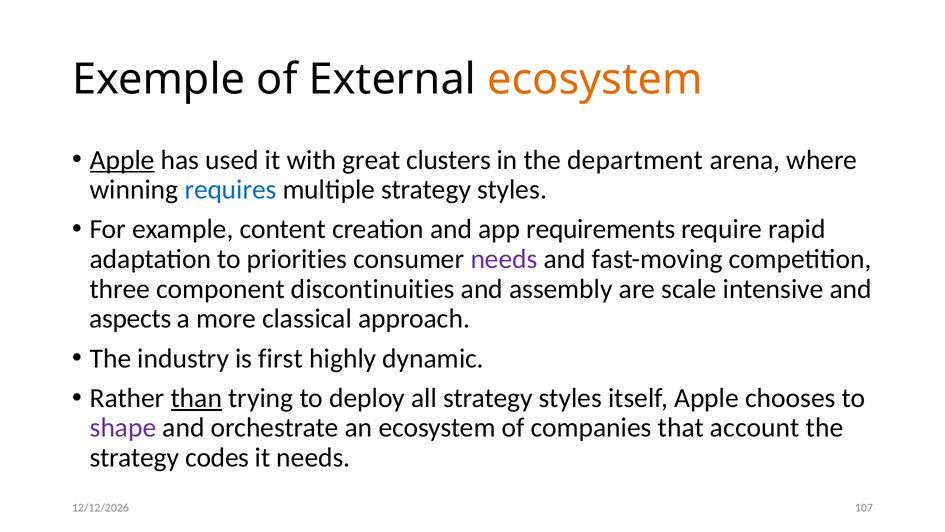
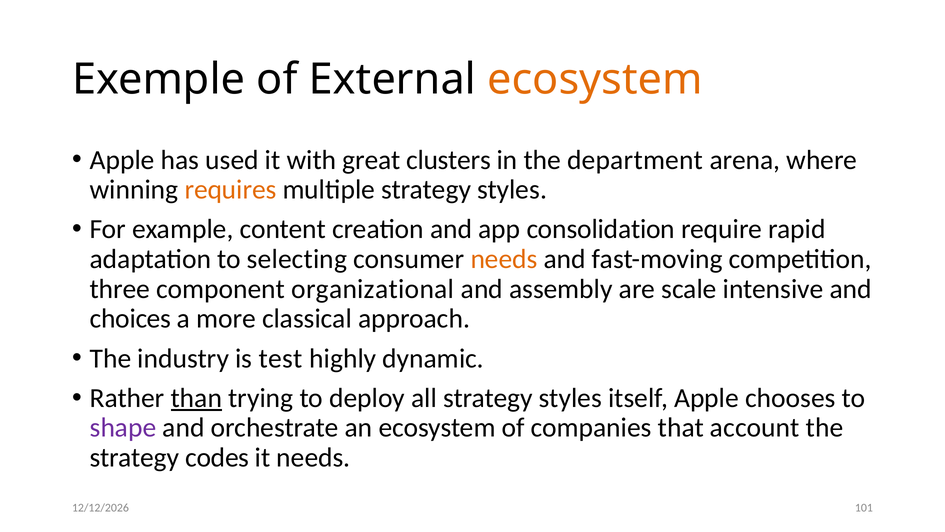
Apple at (122, 160) underline: present -> none
requires colour: blue -> orange
requirements: requirements -> consolidation
priorities: priorities -> selecting
needs at (504, 259) colour: purple -> orange
discontinuities: discontinuities -> organizational
aspects: aspects -> choices
first: first -> test
107: 107 -> 101
